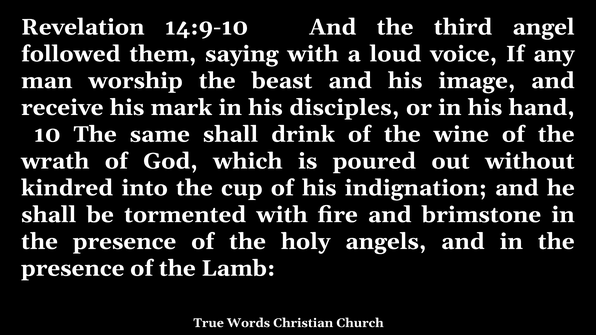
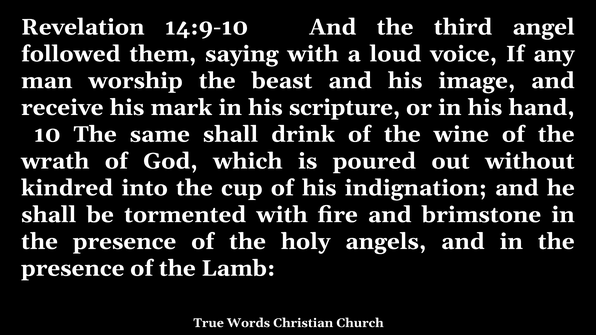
disciples: disciples -> scripture
